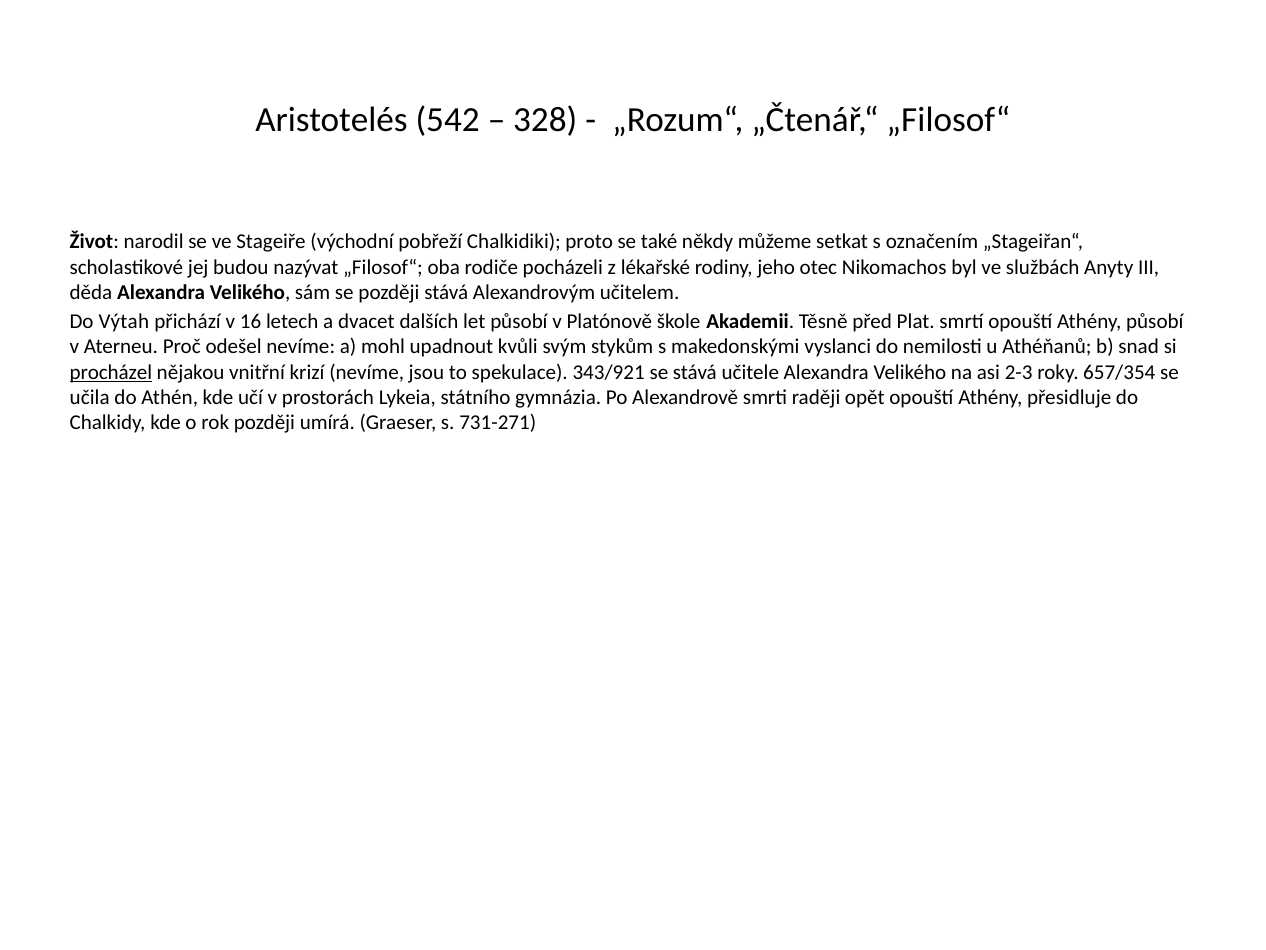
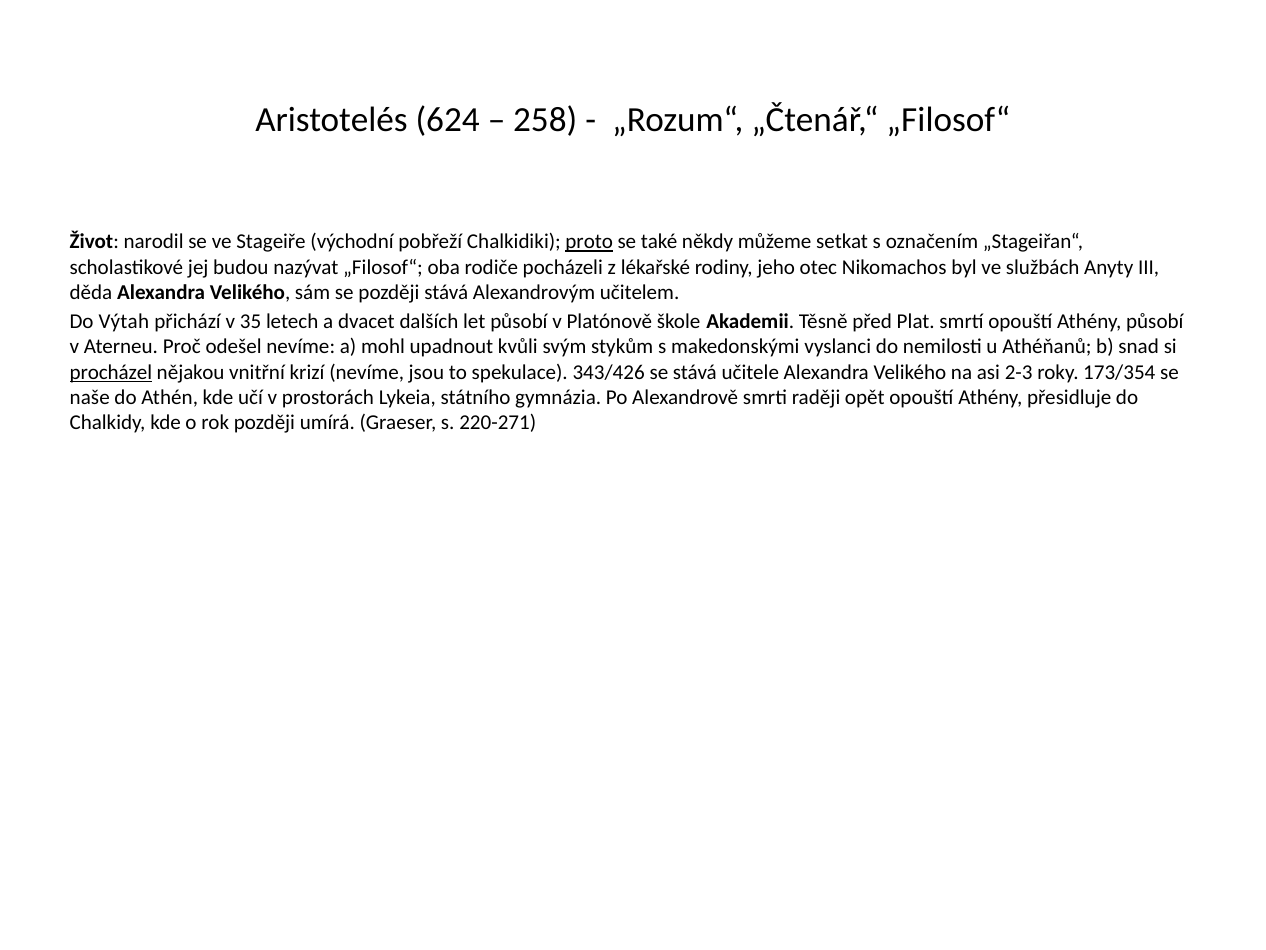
542: 542 -> 624
328: 328 -> 258
proto underline: none -> present
16: 16 -> 35
343/921: 343/921 -> 343/426
657/354: 657/354 -> 173/354
učila: učila -> naše
731-271: 731-271 -> 220-271
